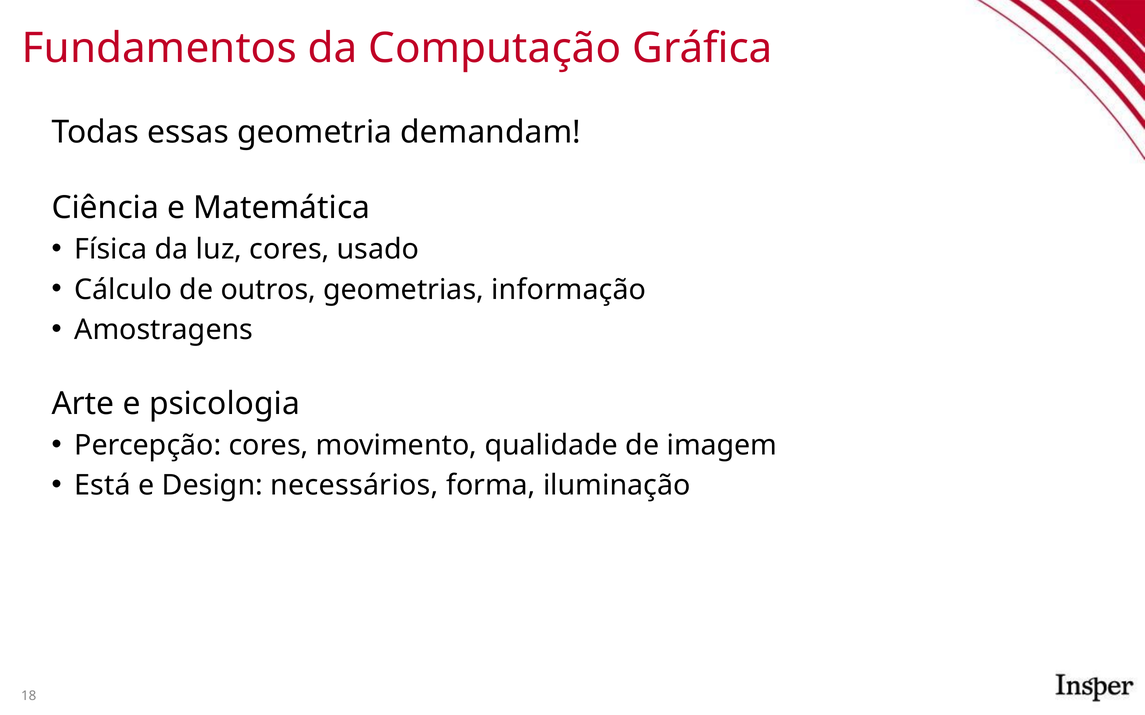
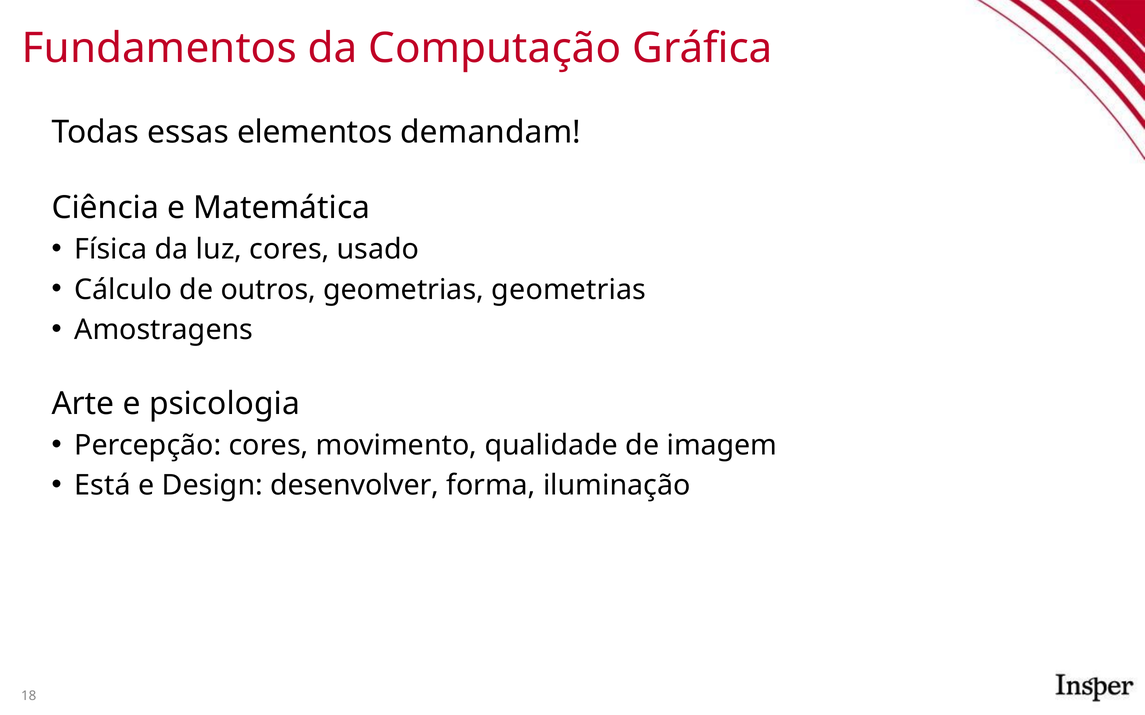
geometria: geometria -> elementos
geometrias informação: informação -> geometrias
necessários: necessários -> desenvolver
